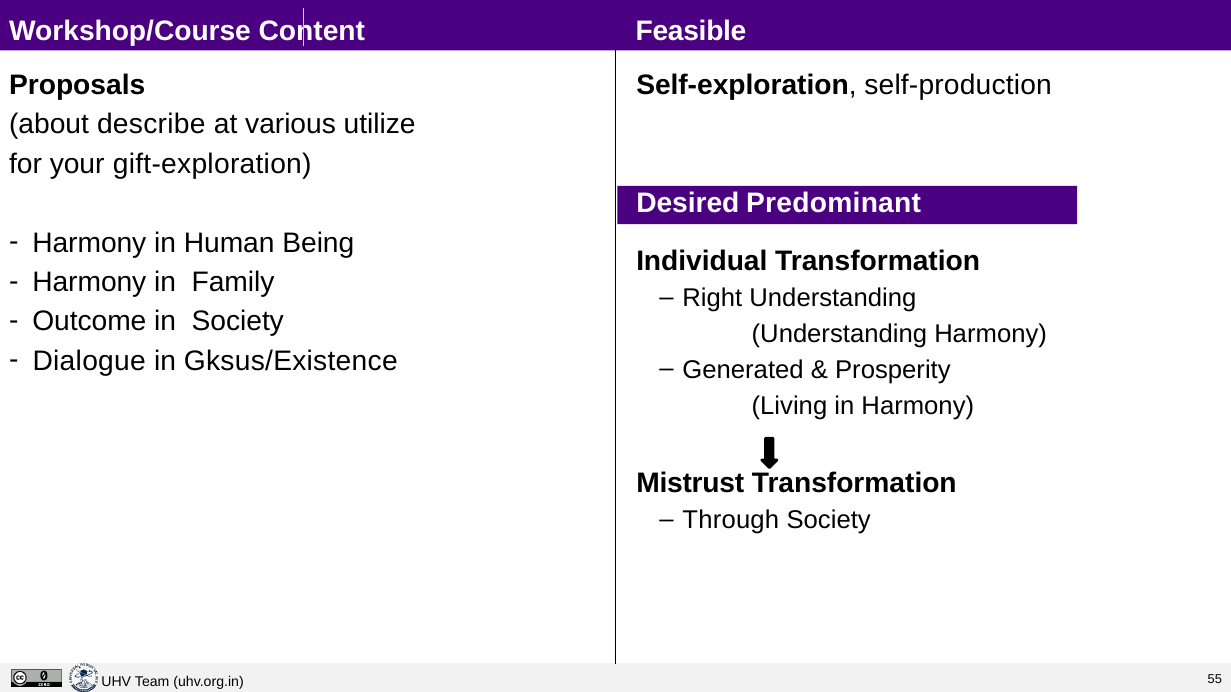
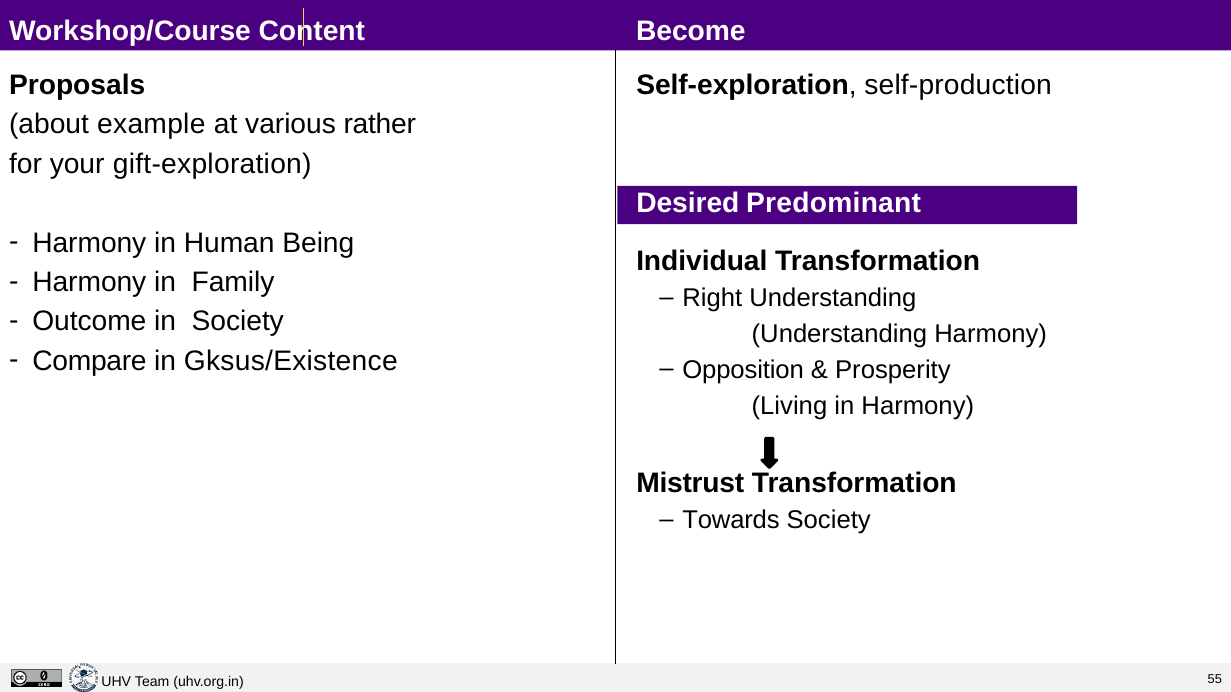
Feasible: Feasible -> Become
describe: describe -> example
utilize: utilize -> rather
Dialogue: Dialogue -> Compare
Generated: Generated -> Opposition
Through: Through -> Towards
